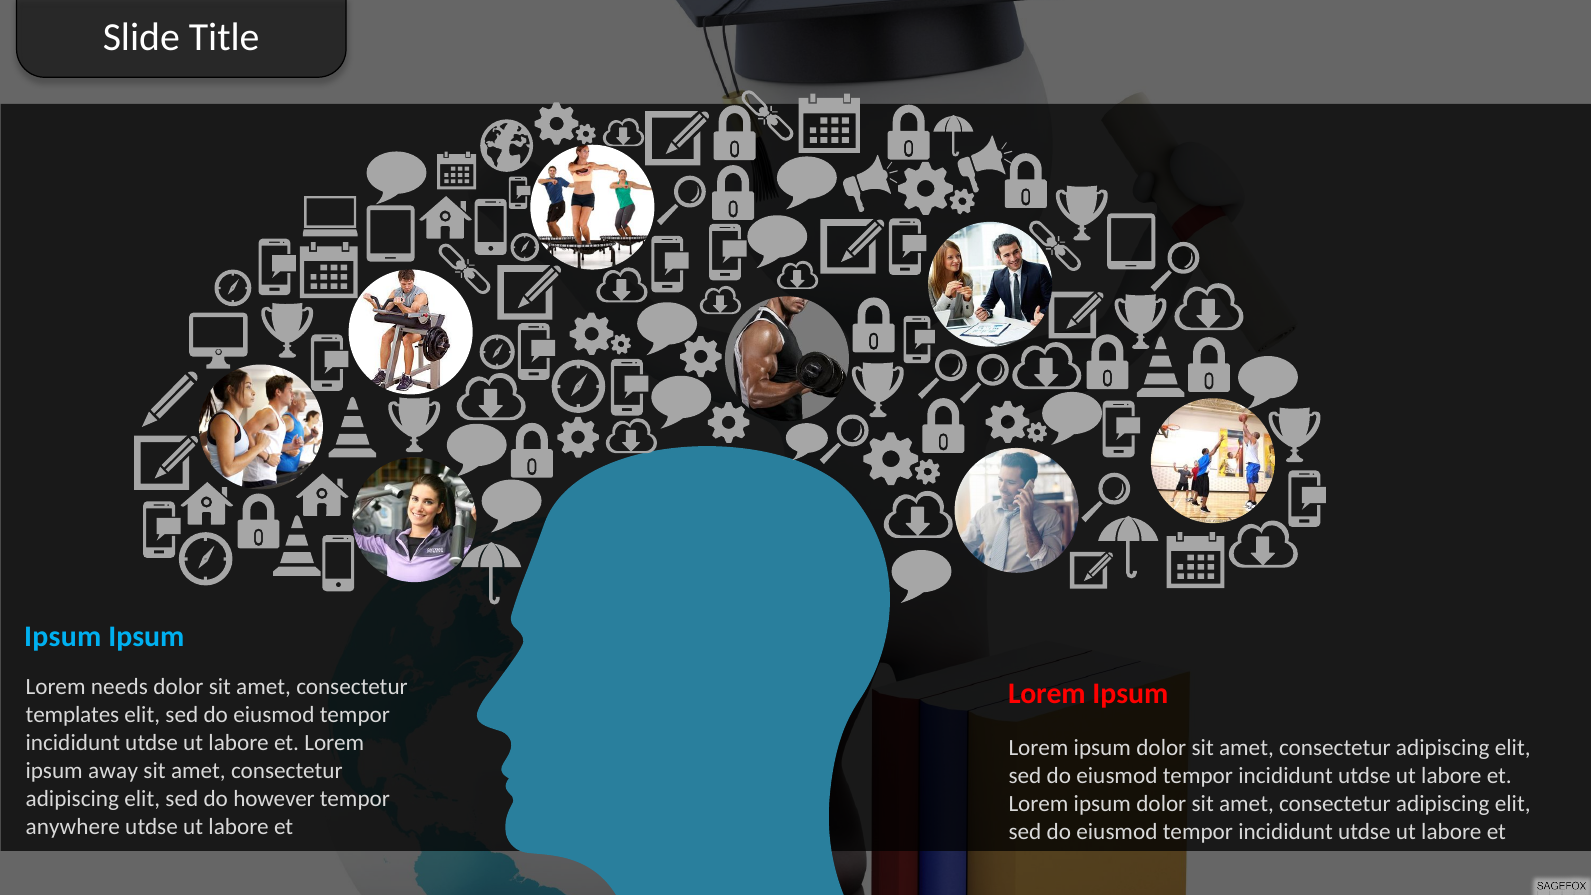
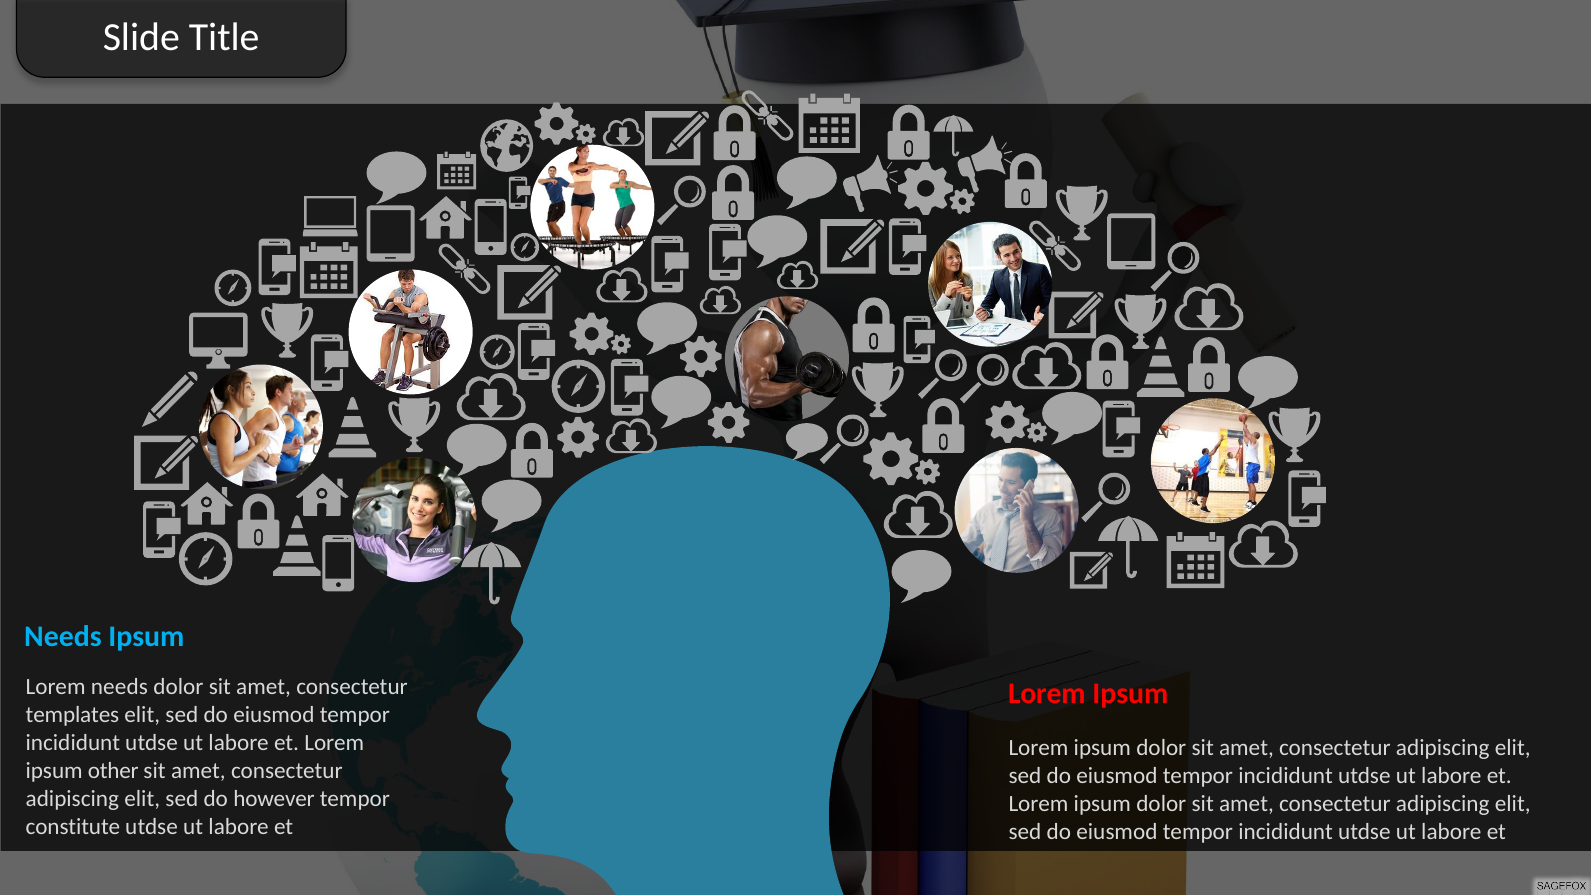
Ipsum at (63, 637): Ipsum -> Needs
away: away -> other
anywhere: anywhere -> constitute
